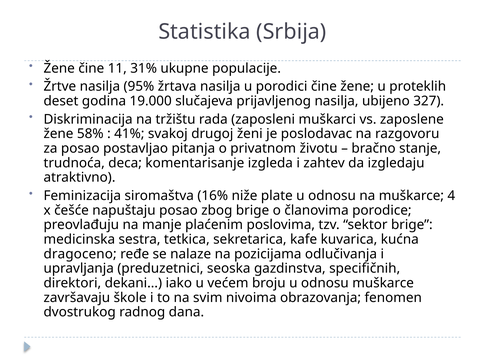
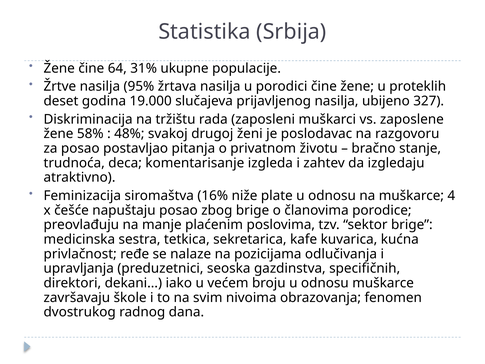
11: 11 -> 64
41%: 41% -> 48%
dragoceno: dragoceno -> privlačnost
